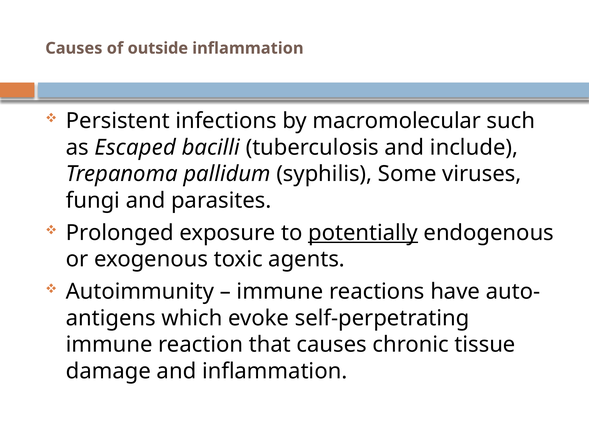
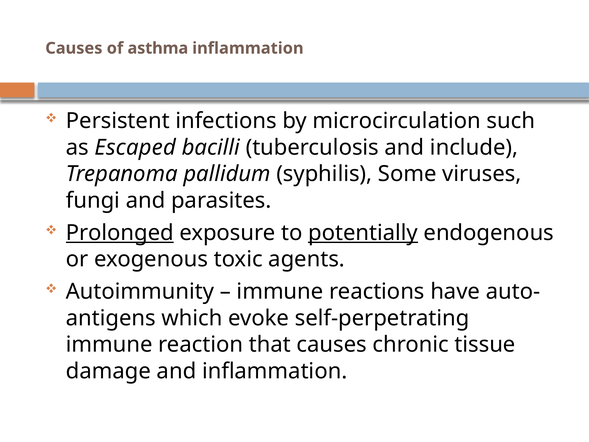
outside: outside -> asthma
macromolecular: macromolecular -> microcirculation
Prolonged underline: none -> present
